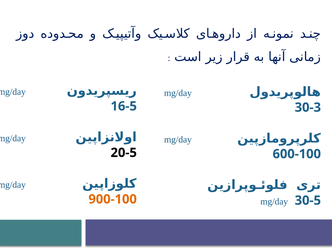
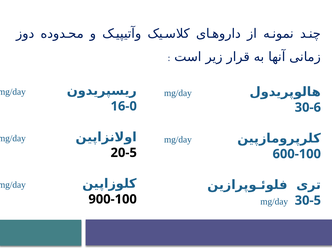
16-5: 16-5 -> 16-0
30-3: 30-3 -> 30-6
900-100 colour: orange -> black
